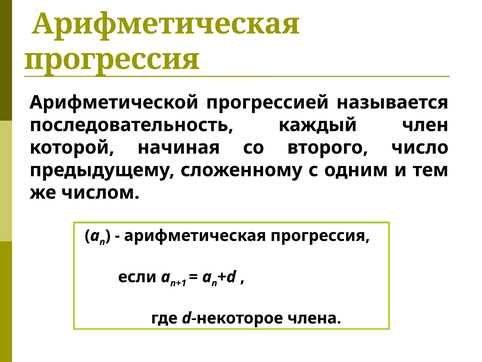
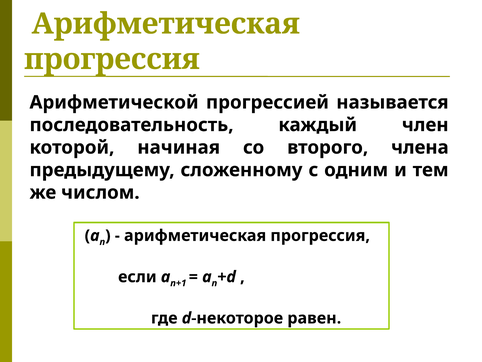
число: число -> члена
члена: члена -> равен
